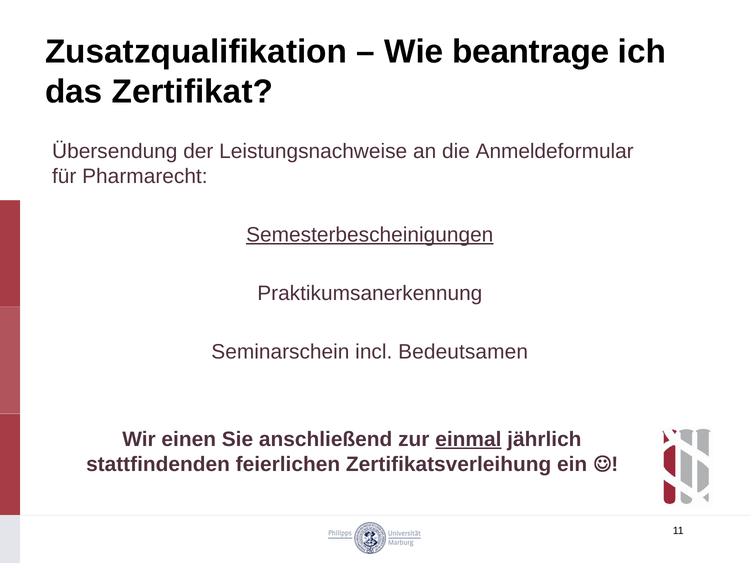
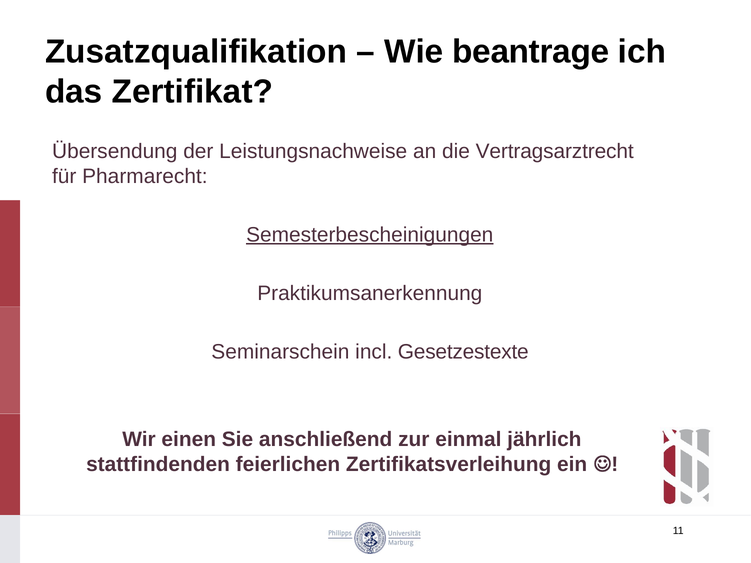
Anmeldeformular: Anmeldeformular -> Vertragsarztrecht
Bedeutsamen: Bedeutsamen -> Gesetzestexte
einmal underline: present -> none
